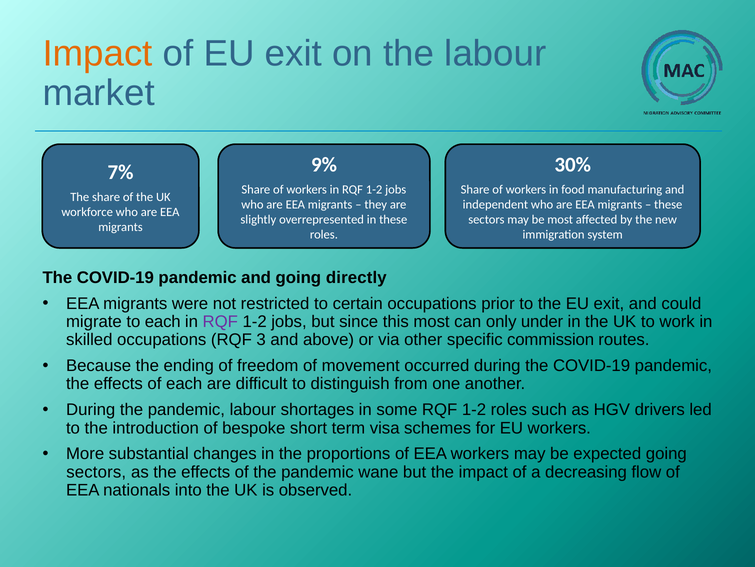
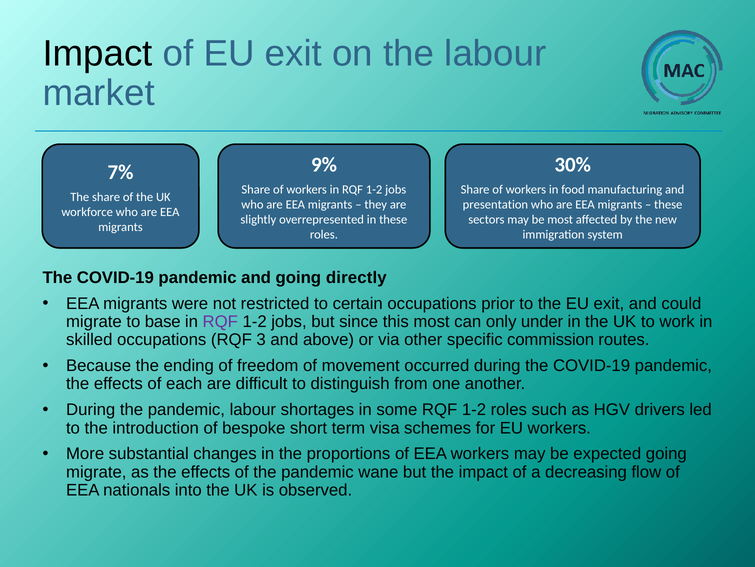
Impact at (98, 53) colour: orange -> black
independent: independent -> presentation
to each: each -> base
sectors at (96, 471): sectors -> migrate
